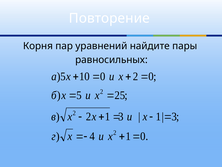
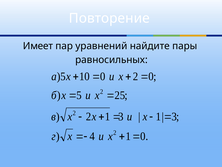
Корня: Корня -> Имеет
